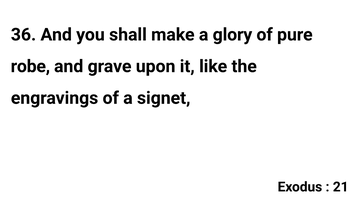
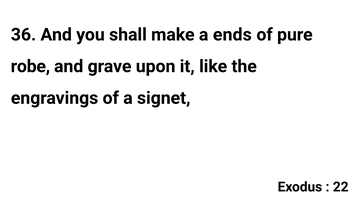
glory: glory -> ends
21: 21 -> 22
